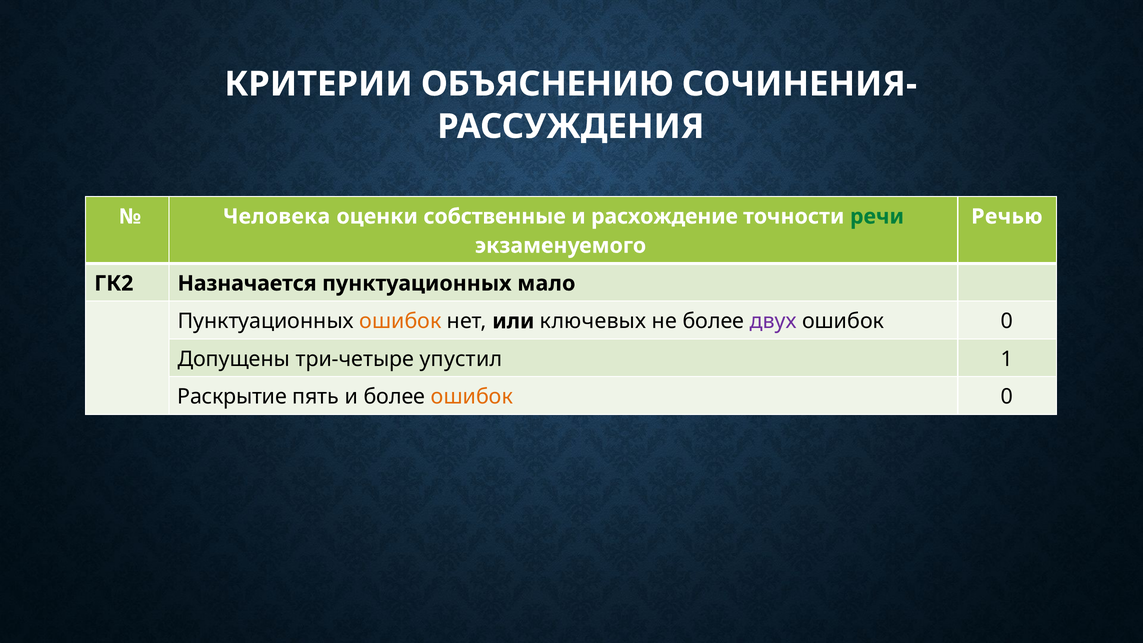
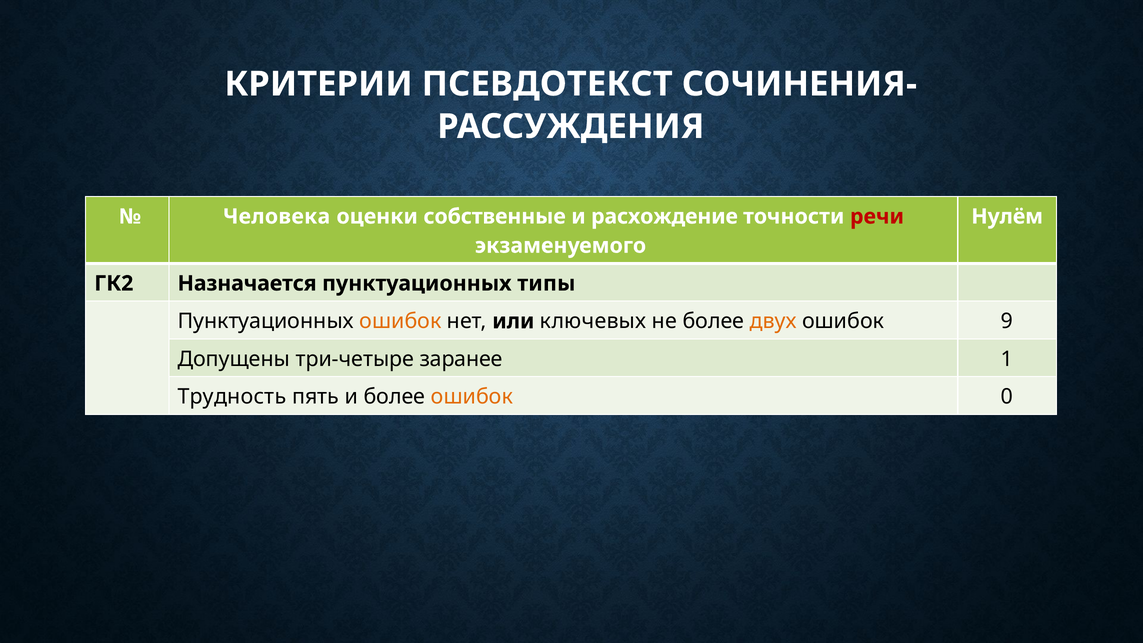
ОБЪЯСНЕНИЮ: ОБЪЯСНЕНИЮ -> ПСЕВДОТЕКСТ
речи colour: green -> red
Речью: Речью -> Нулём
мало: мало -> типы
двух colour: purple -> orange
0 at (1007, 321): 0 -> 9
упустил: упустил -> заранее
Раскрытие: Раскрытие -> Трудность
